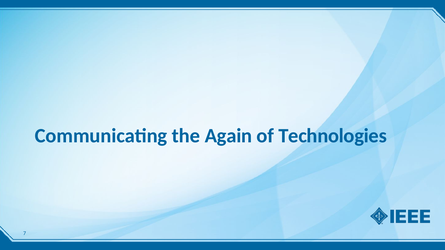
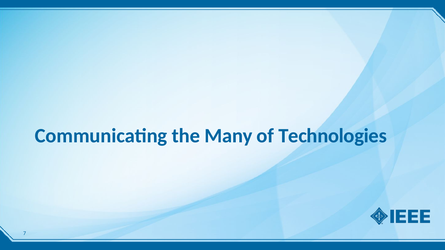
Again: Again -> Many
